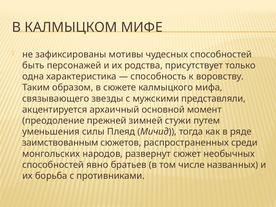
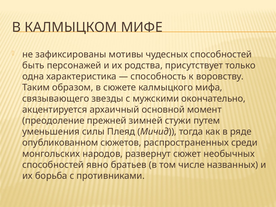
представляли: представляли -> окончательно
заимствованным: заимствованным -> опубликованном
